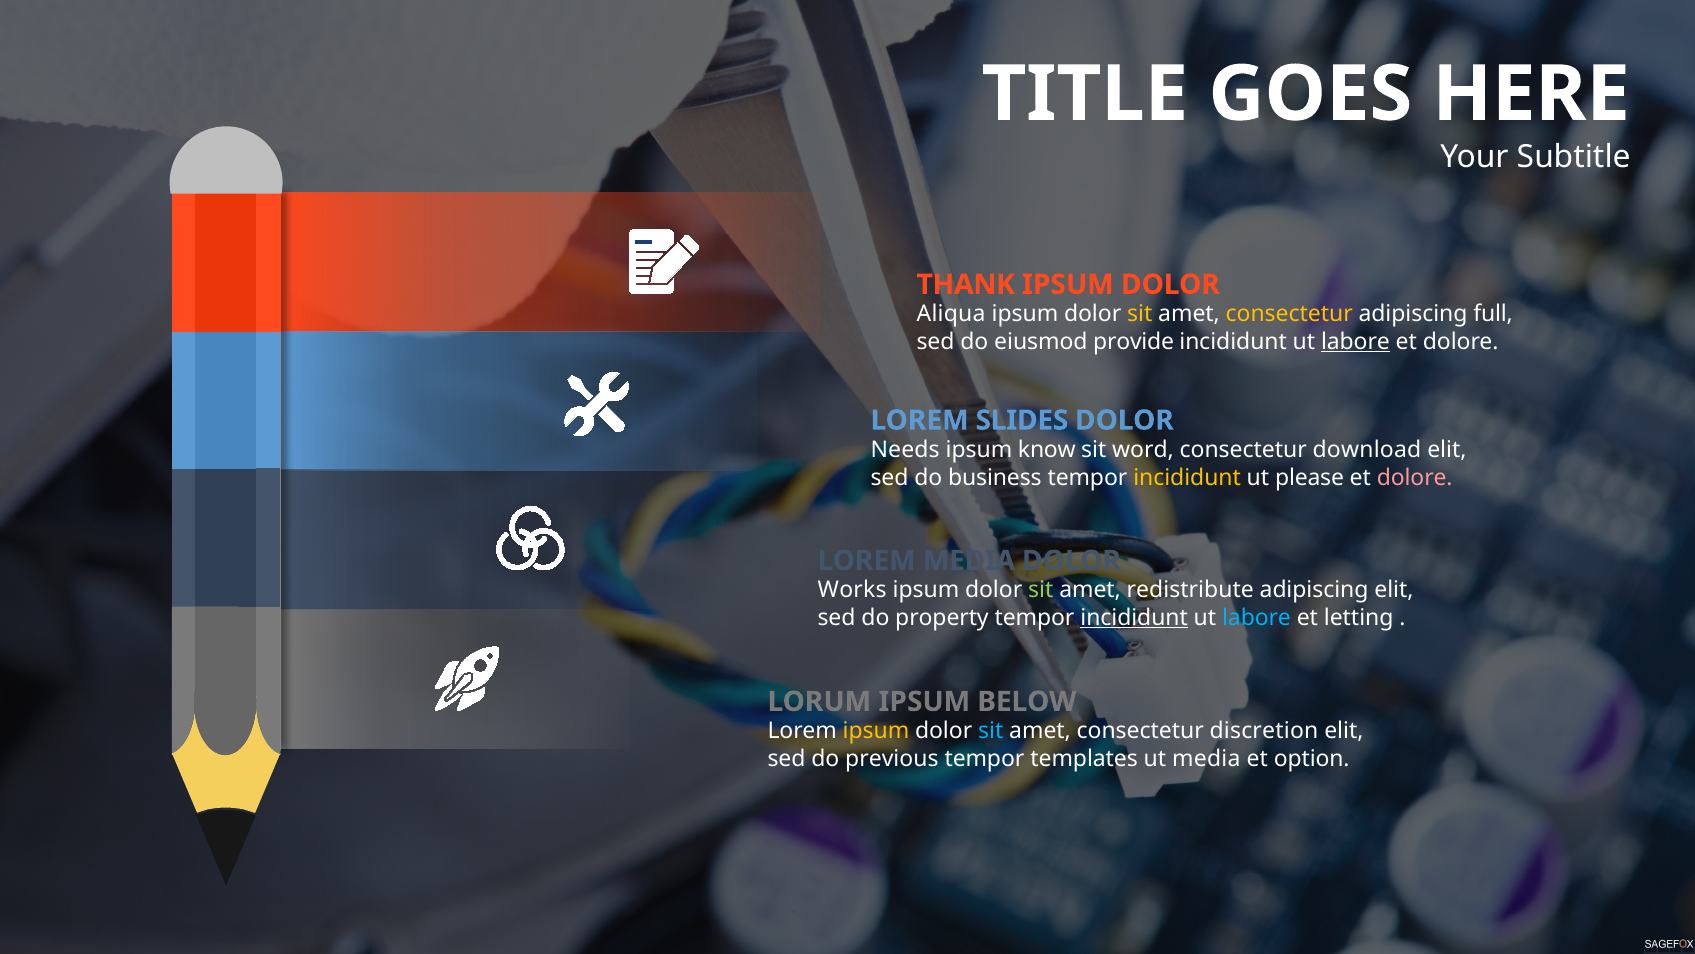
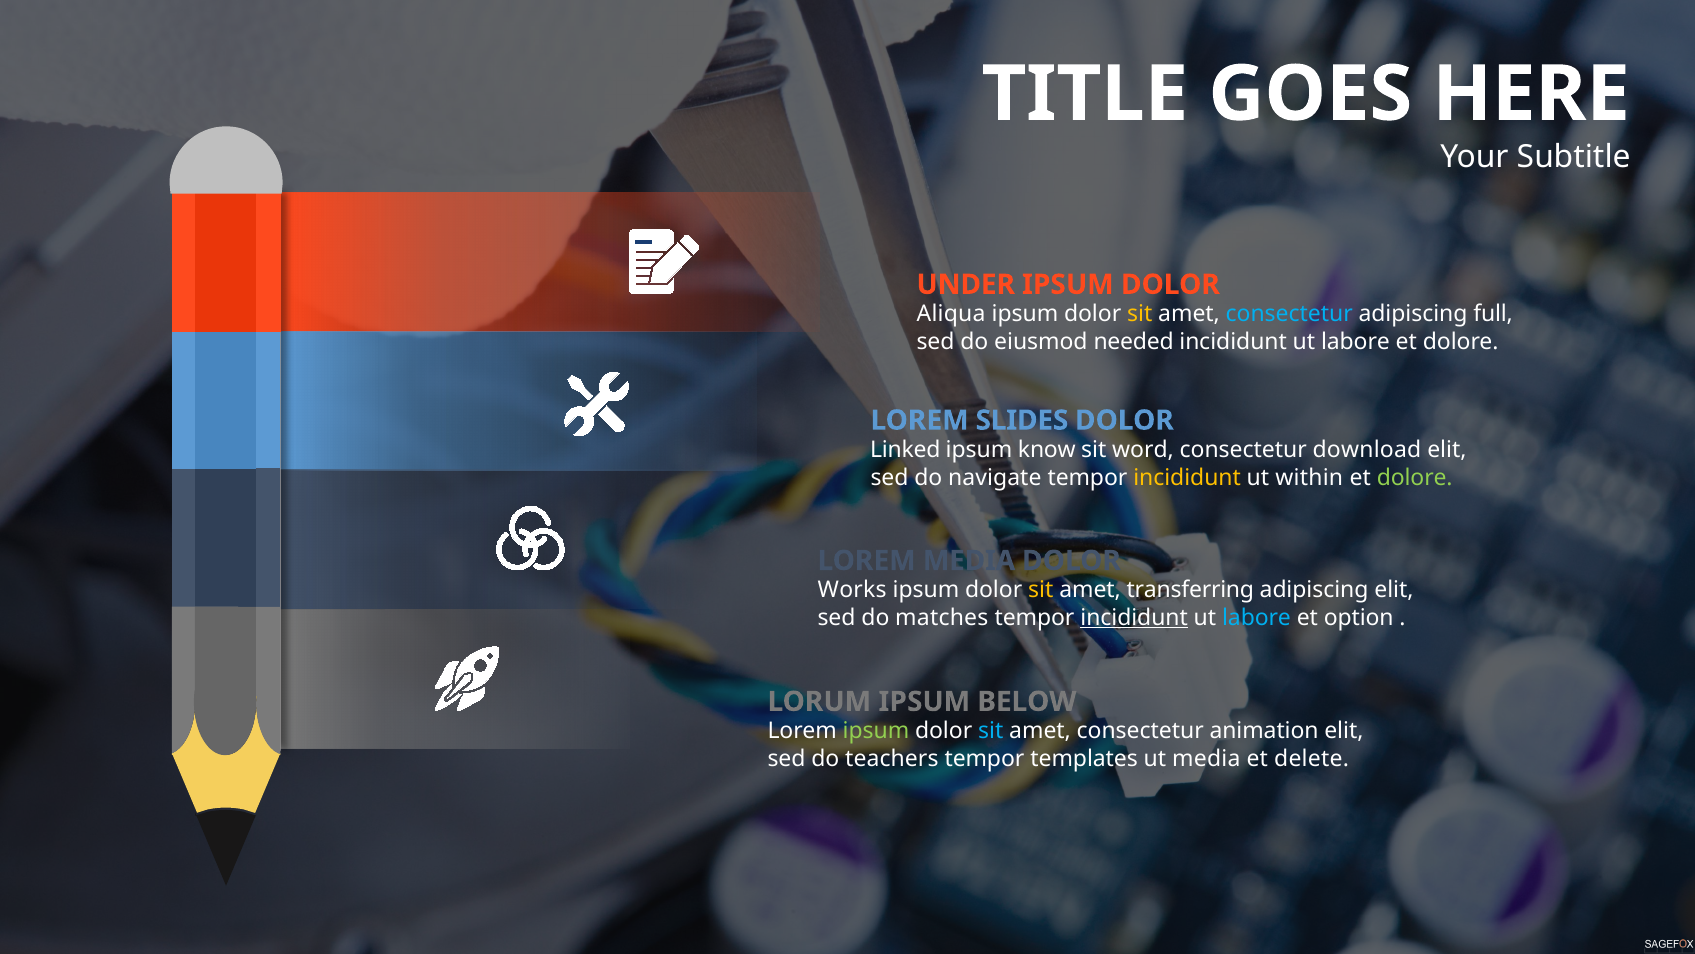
THANK: THANK -> UNDER
consectetur at (1289, 314) colour: yellow -> light blue
provide: provide -> needed
labore at (1355, 341) underline: present -> none
Needs: Needs -> Linked
business: business -> navigate
please: please -> within
dolore at (1415, 477) colour: pink -> light green
sit at (1041, 590) colour: light green -> yellow
redistribute: redistribute -> transferring
property: property -> matches
letting: letting -> option
ipsum at (876, 731) colour: yellow -> light green
discretion: discretion -> animation
previous: previous -> teachers
option: option -> delete
